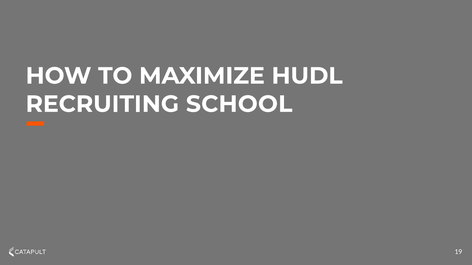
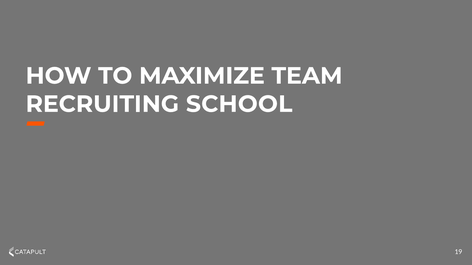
HUDL: HUDL -> TEAM
